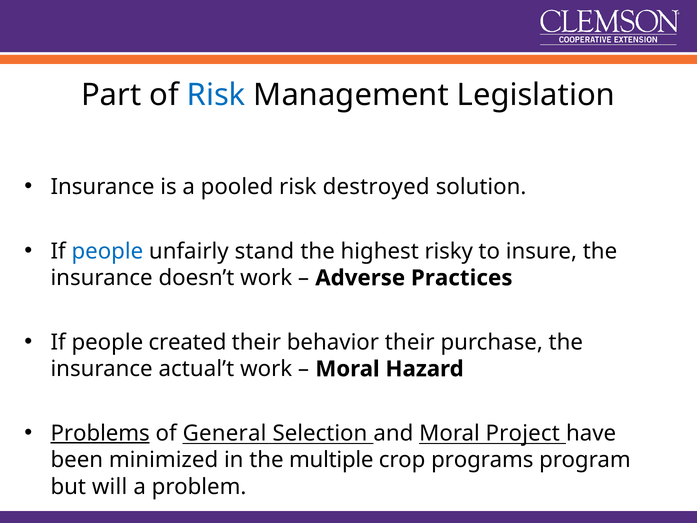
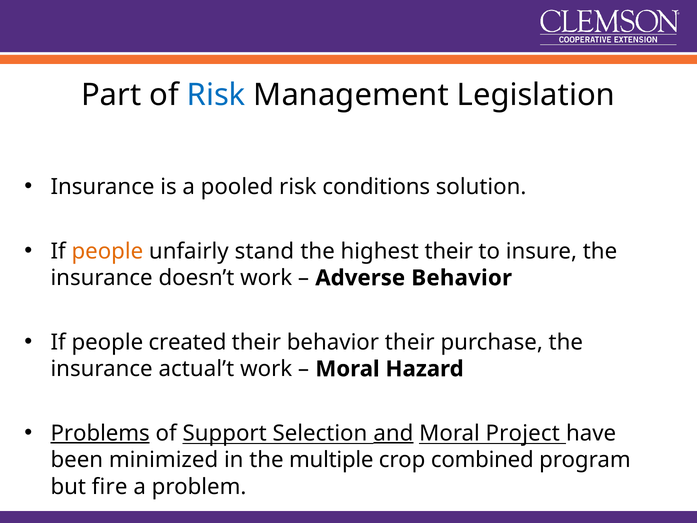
destroyed: destroyed -> conditions
people at (107, 251) colour: blue -> orange
highest risky: risky -> their
Adverse Practices: Practices -> Behavior
General: General -> Support
and underline: none -> present
programs: programs -> combined
will: will -> fire
